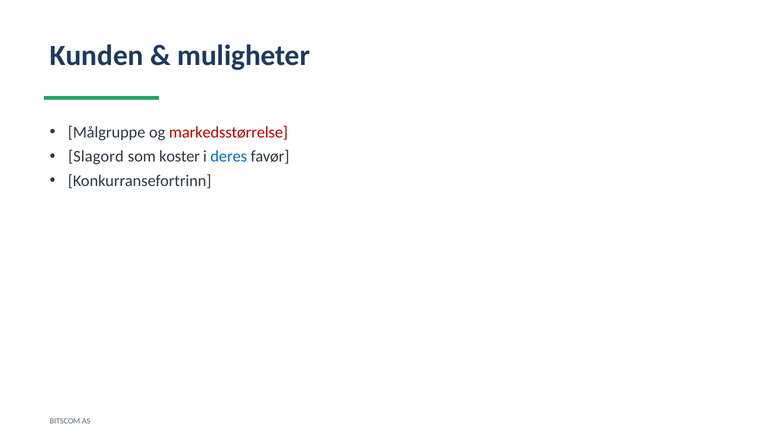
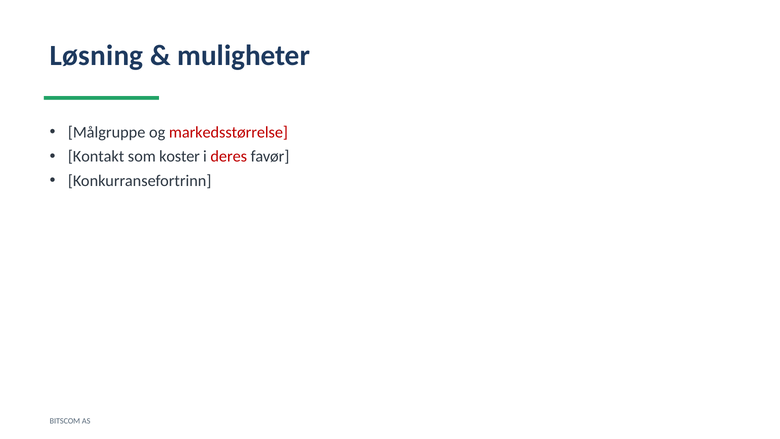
Kunden: Kunden -> Løsning
Slagord: Slagord -> Kontakt
deres colour: blue -> red
